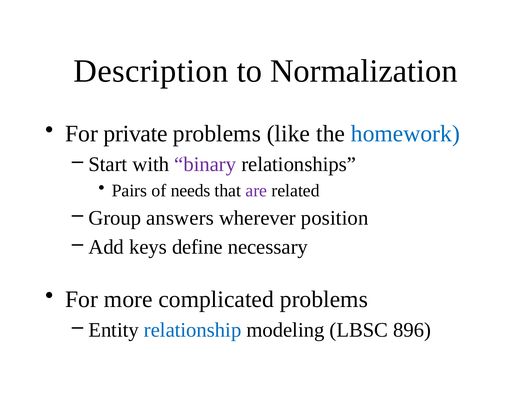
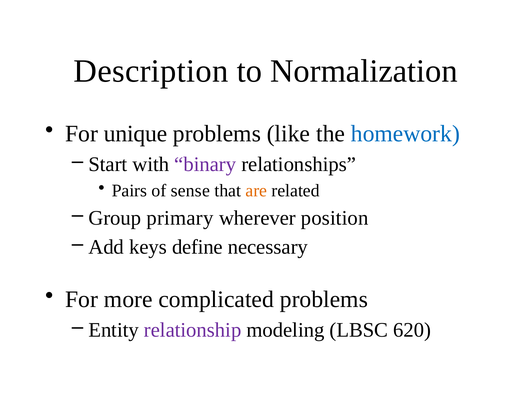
private: private -> unique
needs: needs -> sense
are colour: purple -> orange
answers: answers -> primary
relationship colour: blue -> purple
896: 896 -> 620
